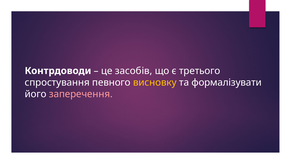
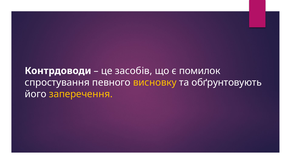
третього: третього -> помилок
формалізувати: формалізувати -> обґрунтовують
заперечення colour: pink -> yellow
